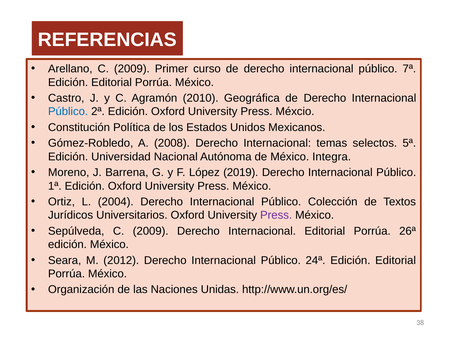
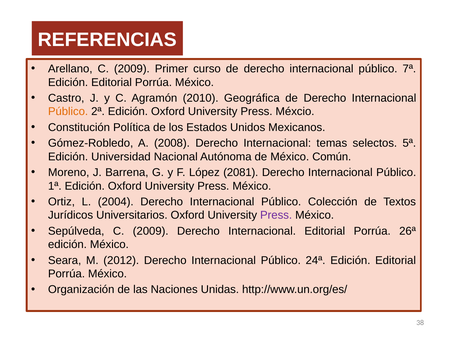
Público at (68, 112) colour: blue -> orange
Integra: Integra -> Común
2019: 2019 -> 2081
